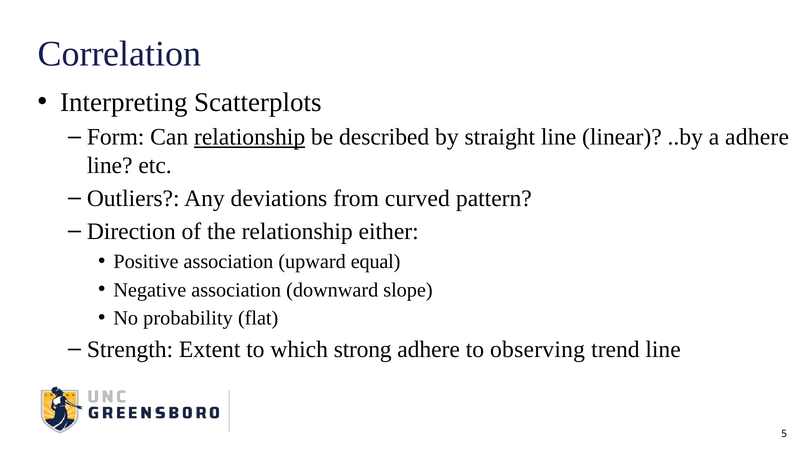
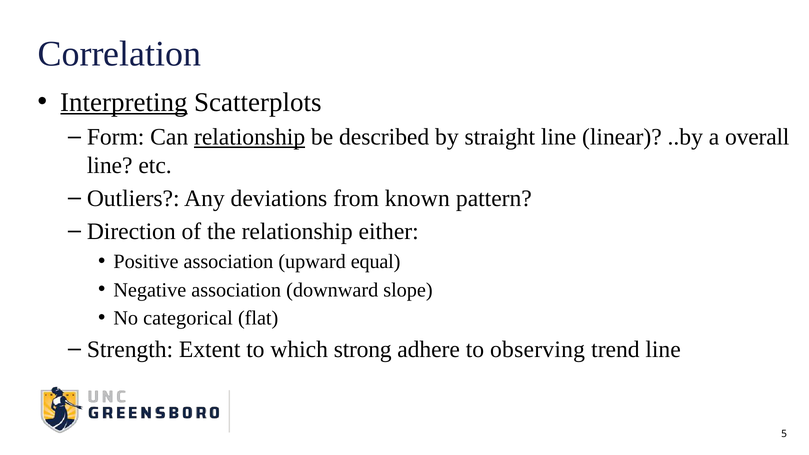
Interpreting underline: none -> present
a adhere: adhere -> overall
curved: curved -> known
probability: probability -> categorical
